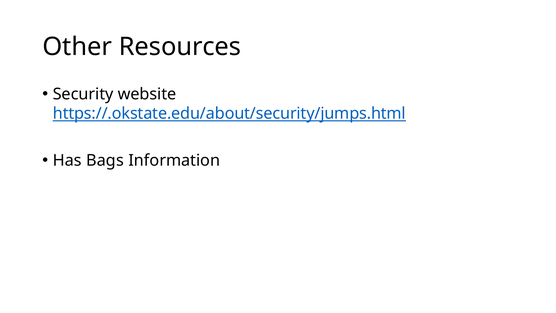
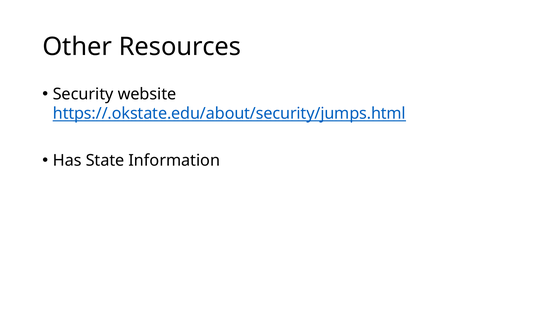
Bags: Bags -> State
